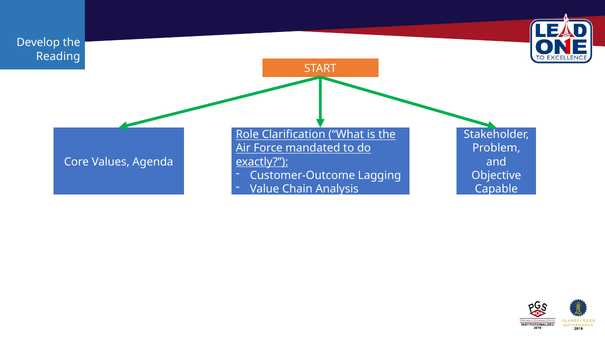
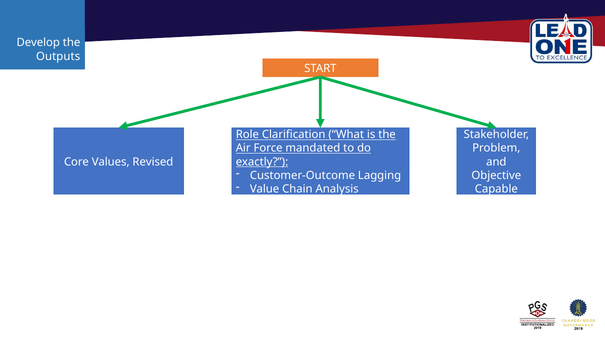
Reading: Reading -> Outputs
Agenda: Agenda -> Revised
